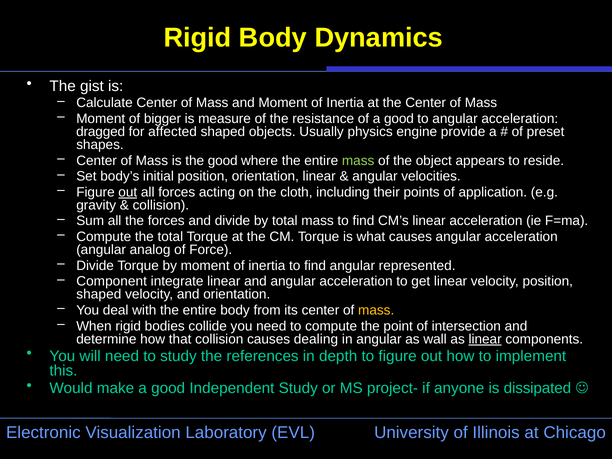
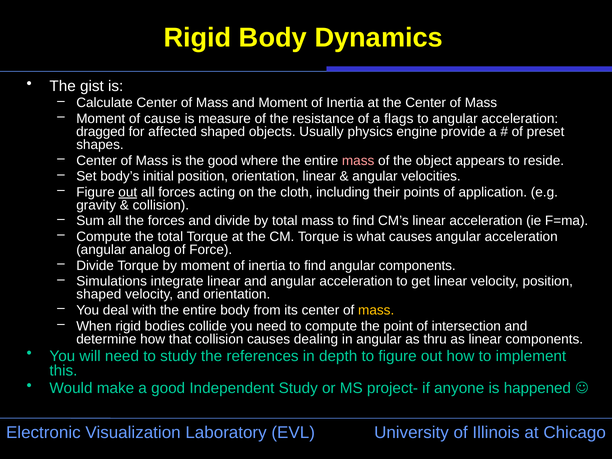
bigger: bigger -> cause
of a good: good -> flags
mass at (358, 161) colour: light green -> pink
angular represented: represented -> components
Component: Component -> Simulations
wall: wall -> thru
linear at (485, 339) underline: present -> none
dissipated: dissipated -> happened
